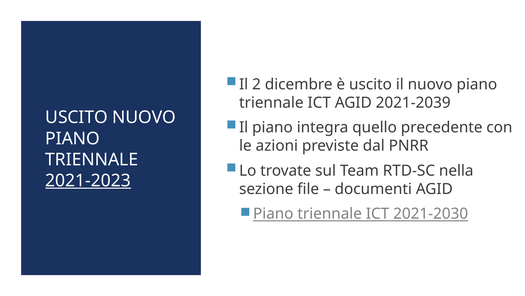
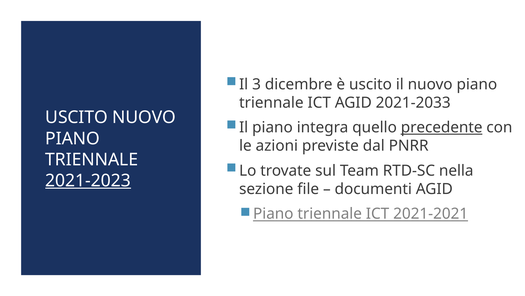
2: 2 -> 3
2021-2039: 2021-2039 -> 2021-2033
precedente underline: none -> present
2021-2030: 2021-2030 -> 2021-2021
